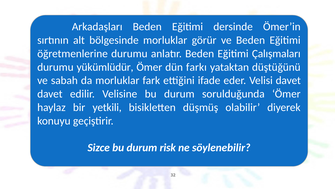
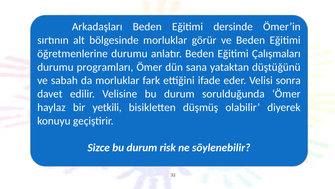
yükümlüdür: yükümlüdür -> programları
farkı: farkı -> sana
Velisi davet: davet -> sonra
